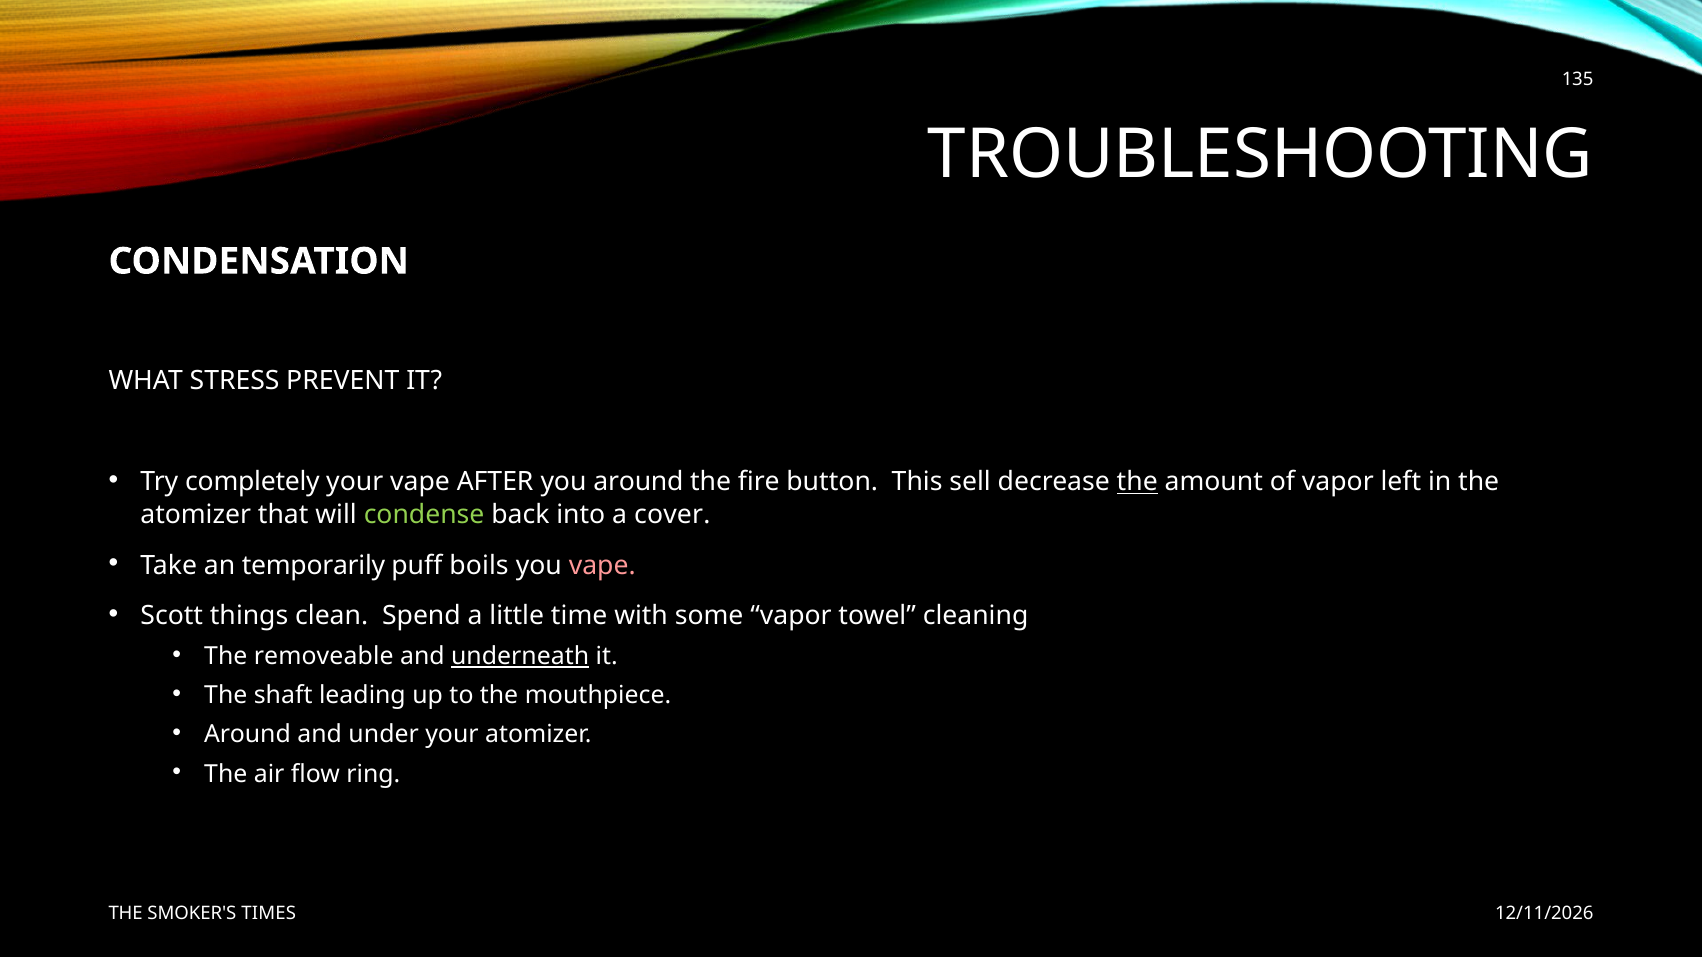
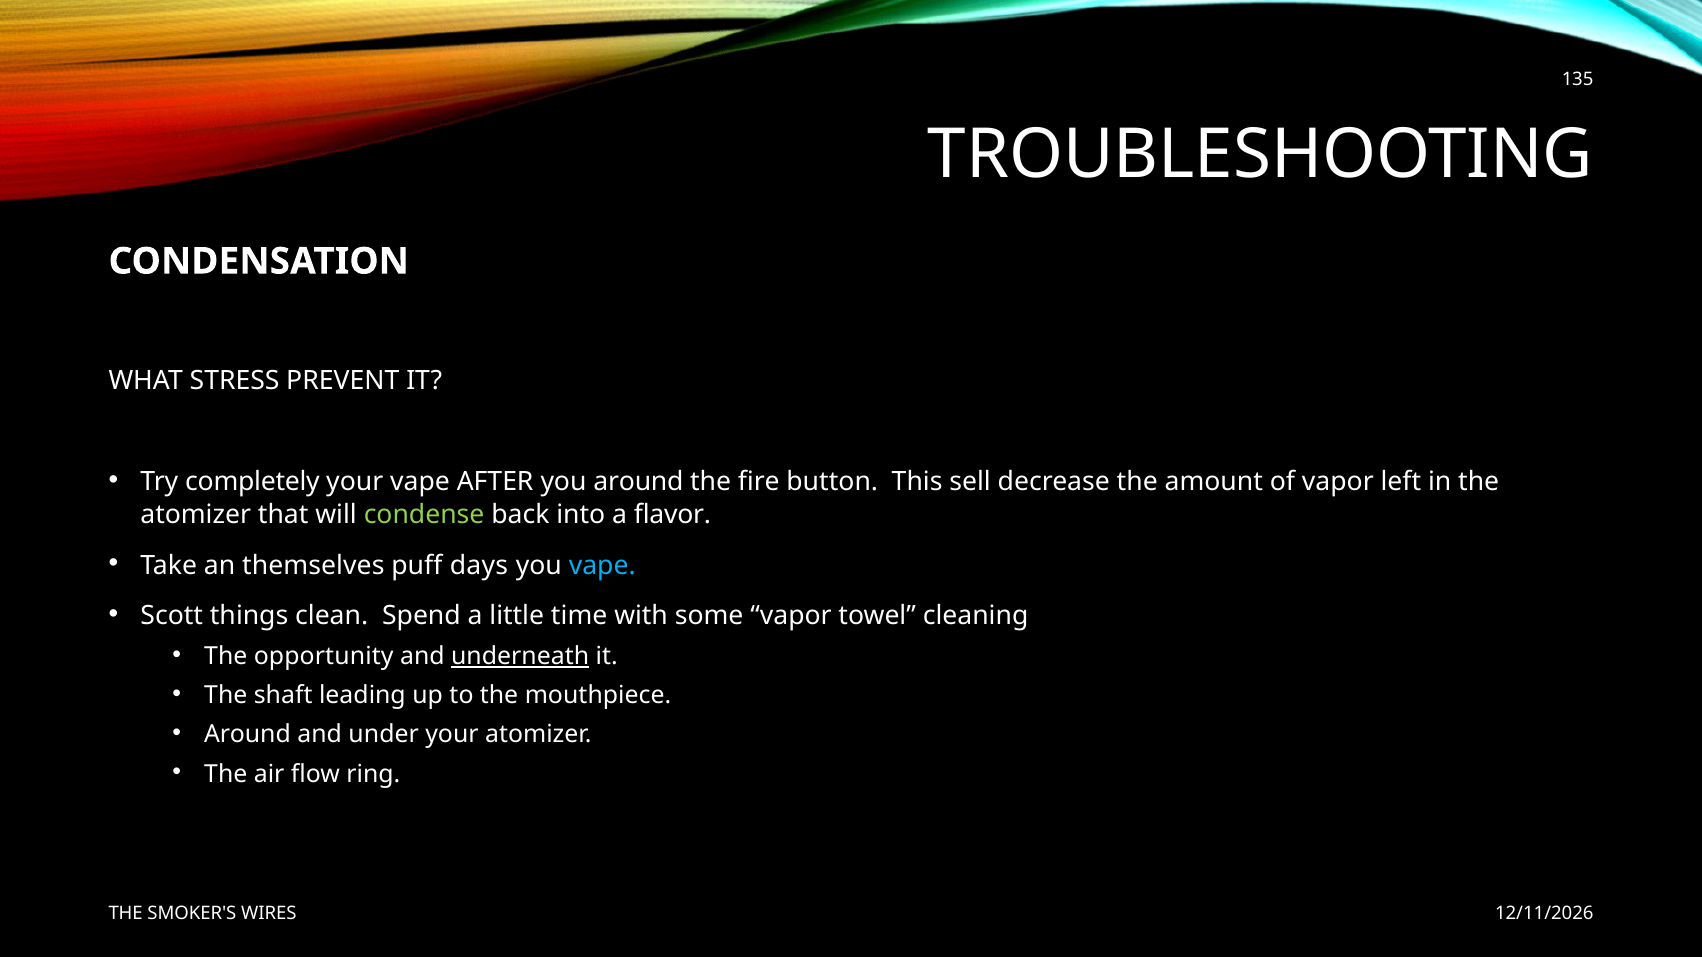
the at (1137, 482) underline: present -> none
cover: cover -> flavor
temporarily: temporarily -> themselves
boils: boils -> days
vape at (602, 565) colour: pink -> light blue
removeable: removeable -> opportunity
TIMES: TIMES -> WIRES
